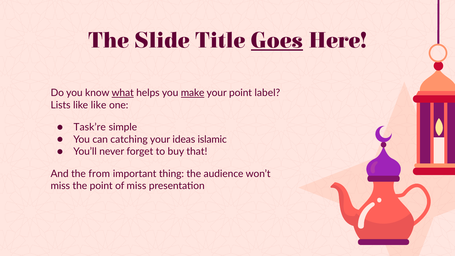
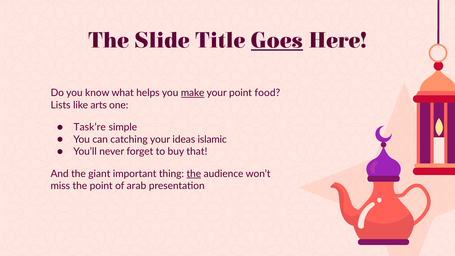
what underline: present -> none
label: label -> food
like like: like -> arts
from: from -> giant
the at (194, 174) underline: none -> present
of miss: miss -> arab
